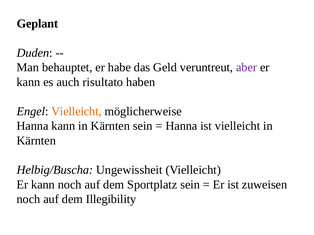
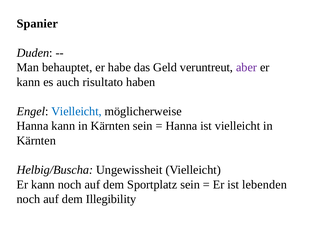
Geplant: Geplant -> Spanier
Vielleicht at (76, 112) colour: orange -> blue
zuweisen: zuweisen -> lebenden
